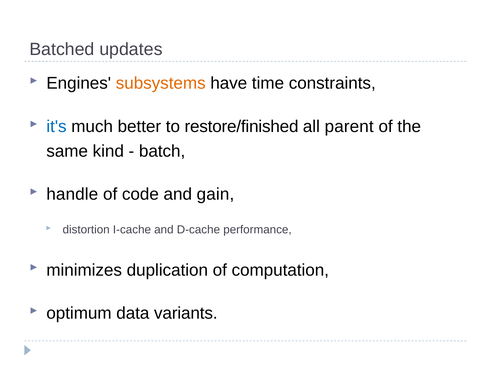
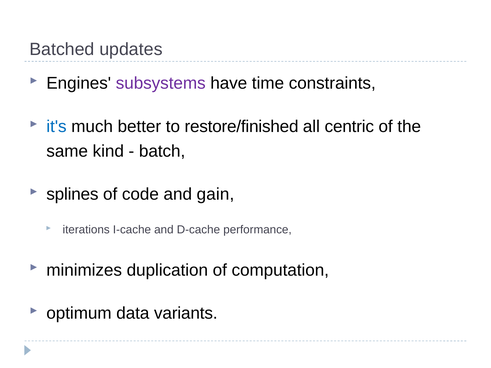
subsystems colour: orange -> purple
parent: parent -> centric
handle: handle -> splines
distortion: distortion -> iterations
